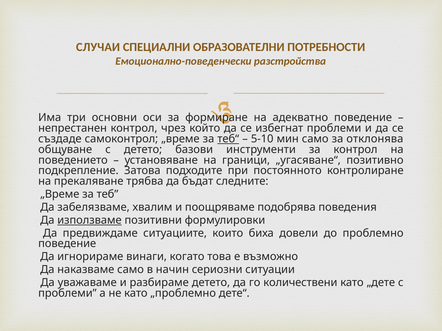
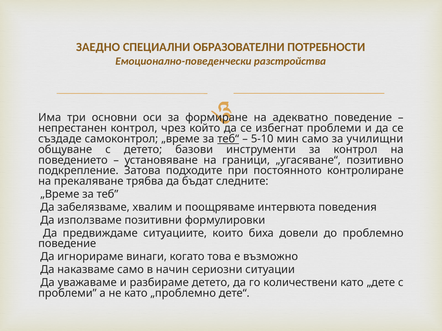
СЛУЧАИ: СЛУЧАИ -> ЗАЕДНО
отклонява: отклонява -> училищни
подобрява: подобрява -> интервюта
използваме underline: present -> none
